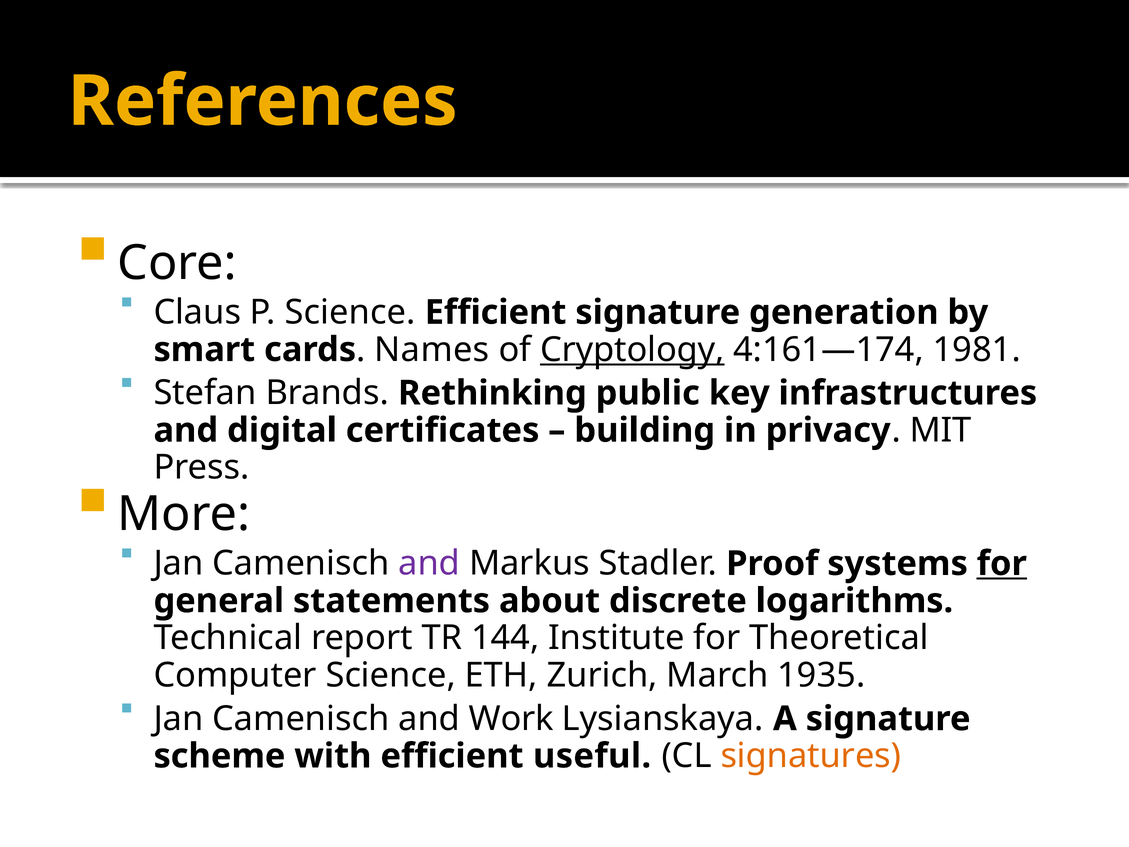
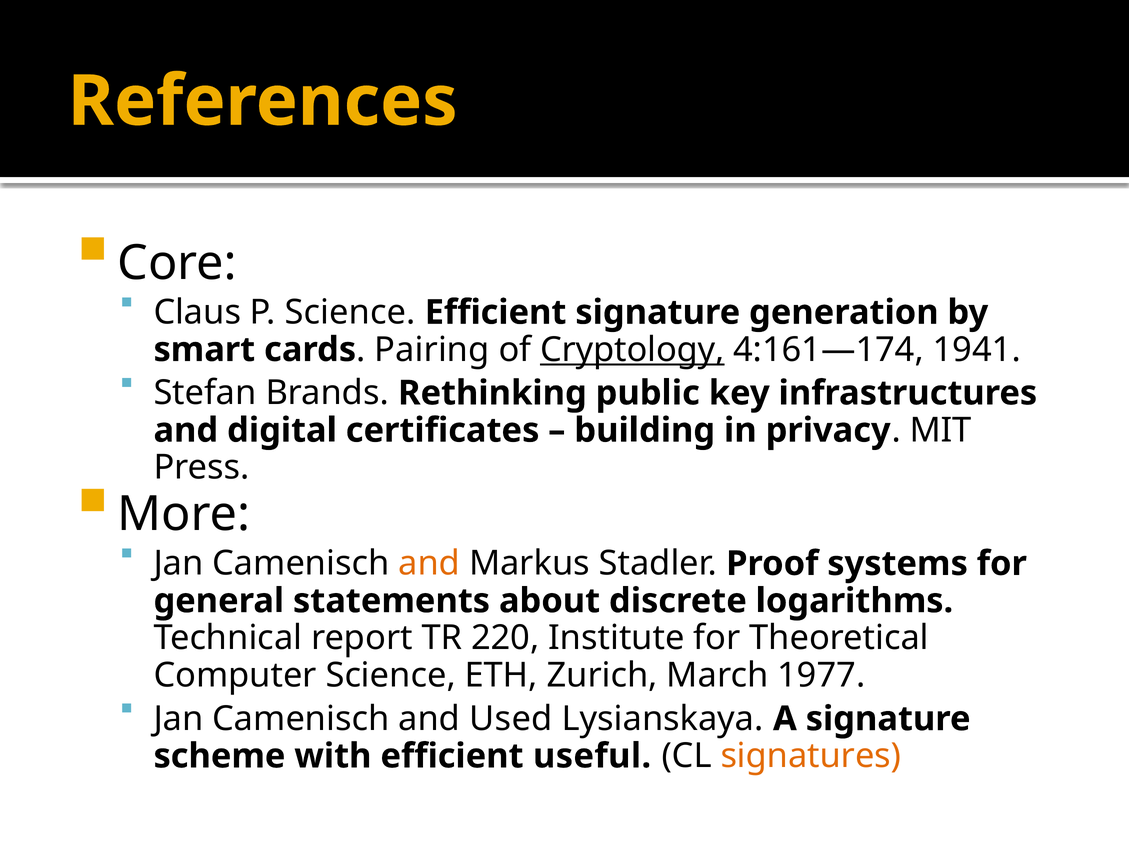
Names: Names -> Pairing
1981: 1981 -> 1941
and at (429, 563) colour: purple -> orange
for at (1002, 563) underline: present -> none
144: 144 -> 220
1935: 1935 -> 1977
Work: Work -> Used
